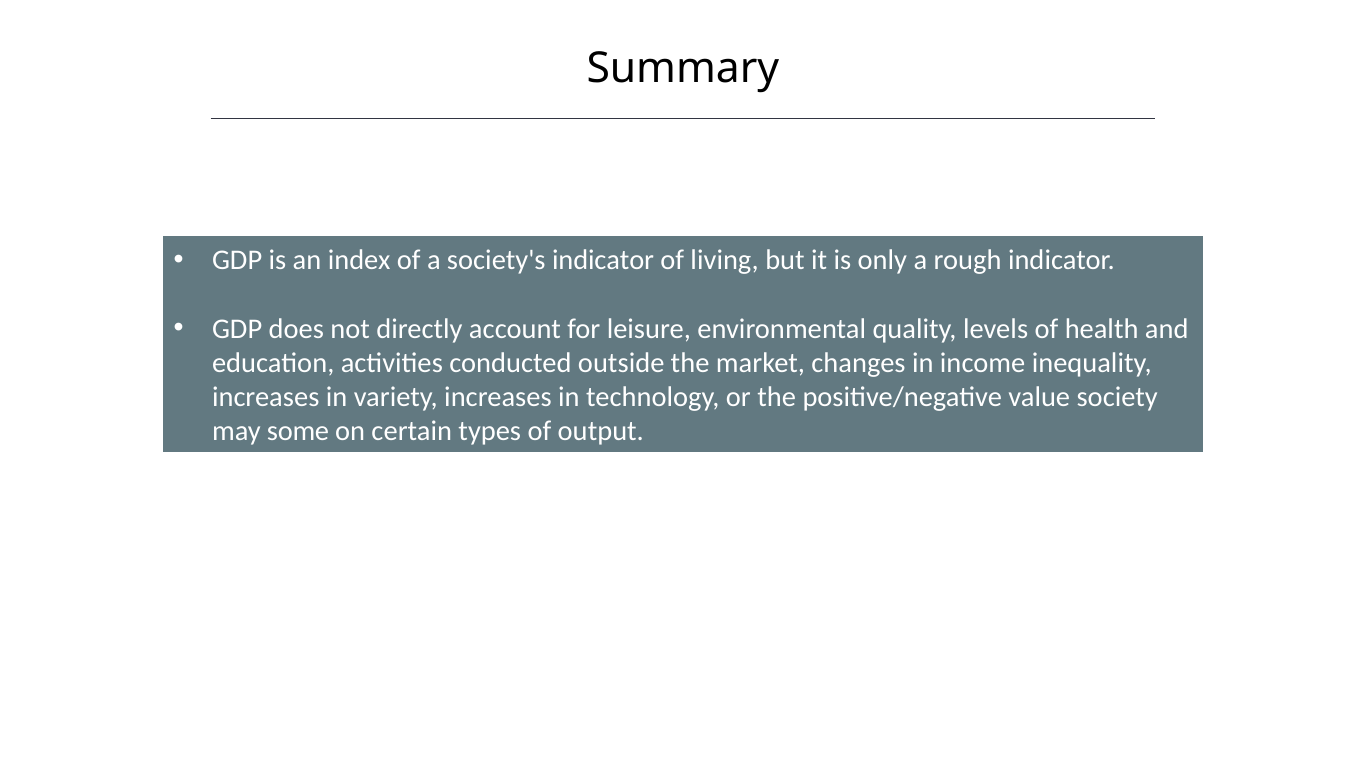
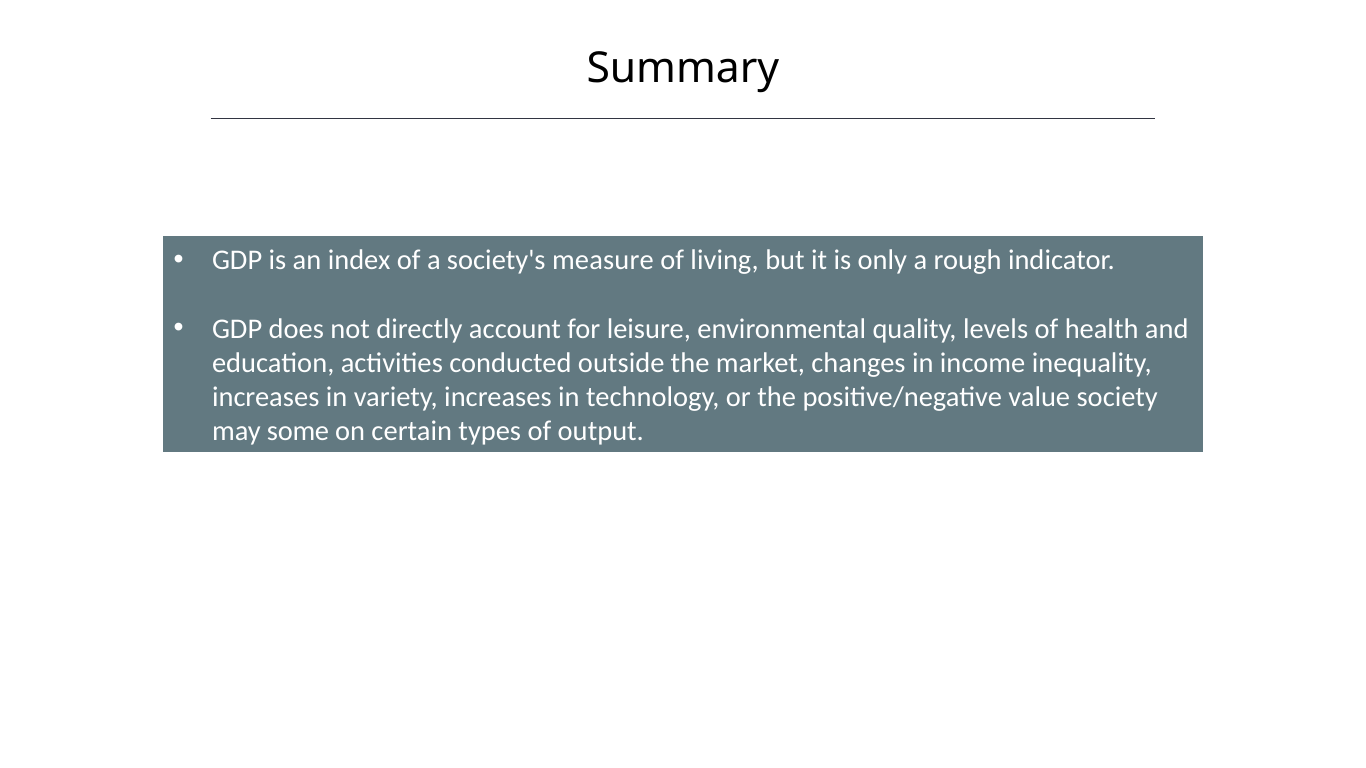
society's indicator: indicator -> measure
